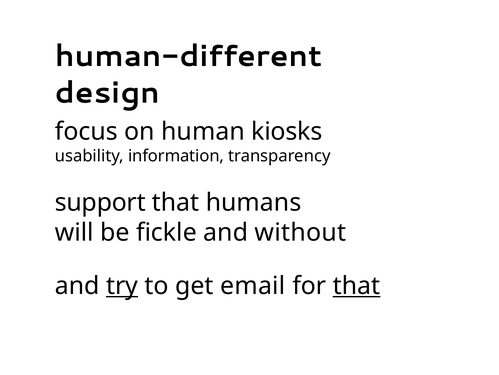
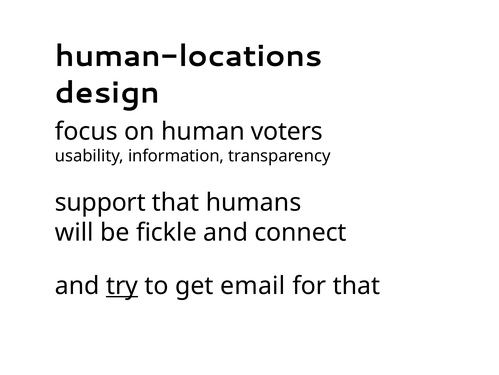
human-different: human-different -> human-locations
kiosks: kiosks -> voters
without: without -> connect
that at (356, 285) underline: present -> none
